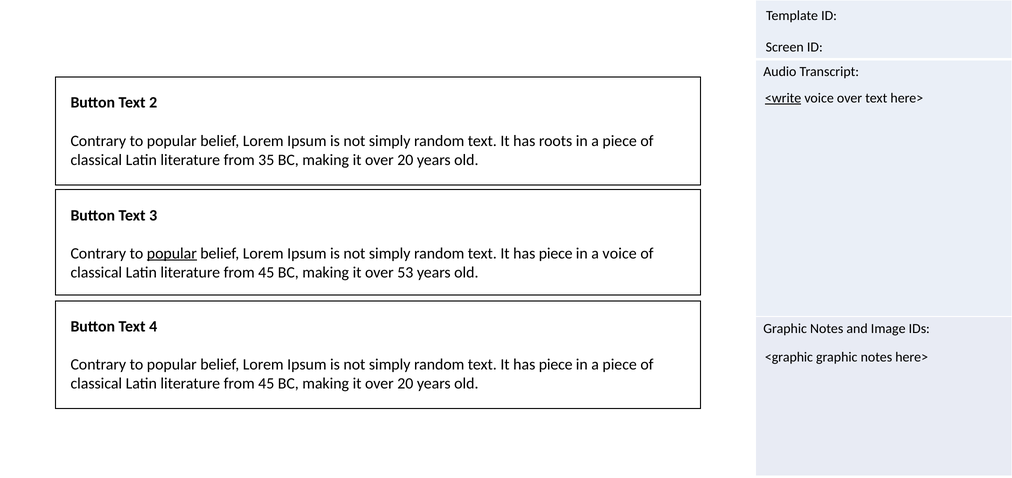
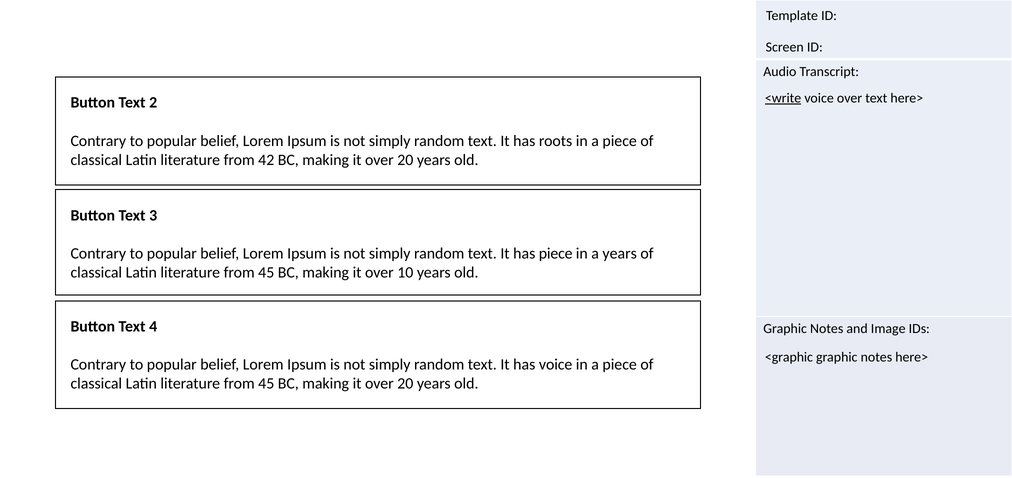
35: 35 -> 42
popular at (172, 253) underline: present -> none
a voice: voice -> years
53: 53 -> 10
piece at (556, 365): piece -> voice
